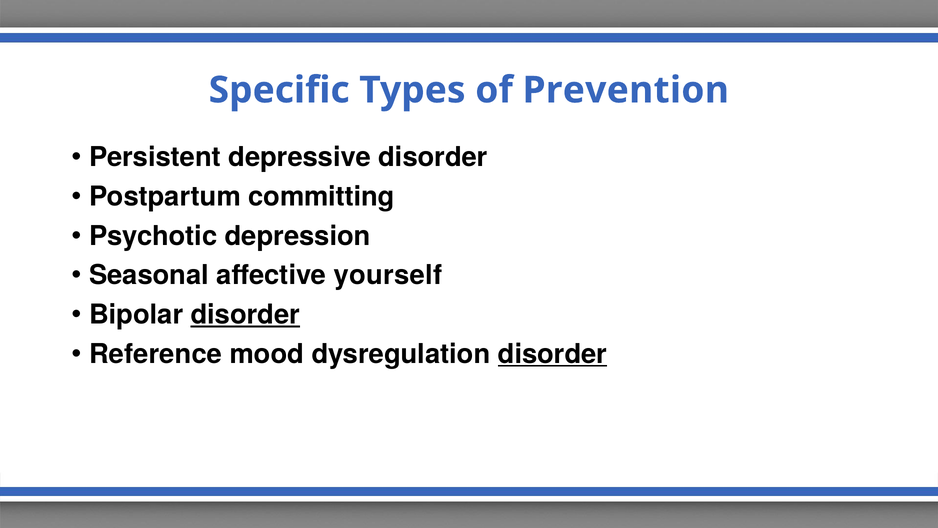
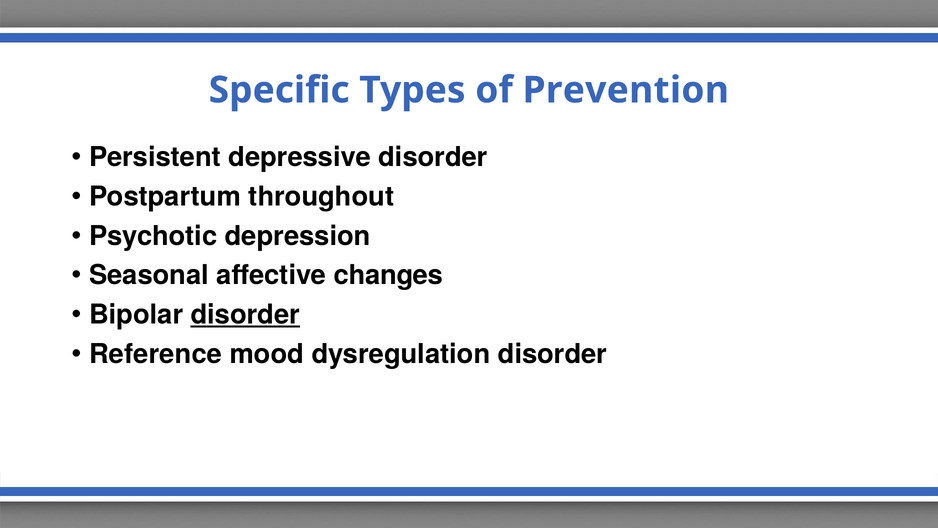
committing: committing -> throughout
yourself: yourself -> changes
disorder at (552, 354) underline: present -> none
